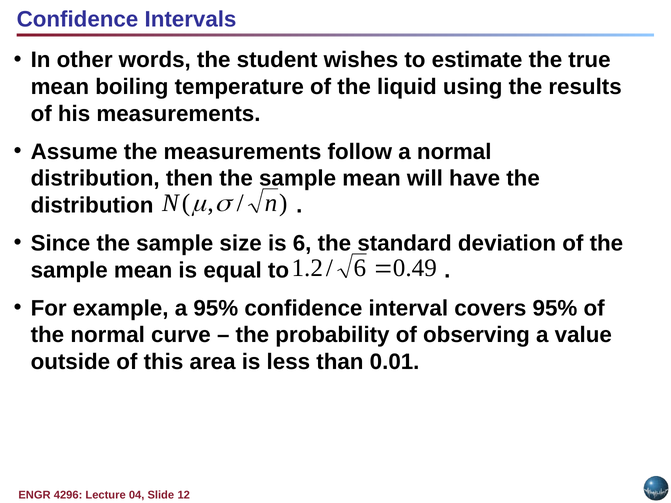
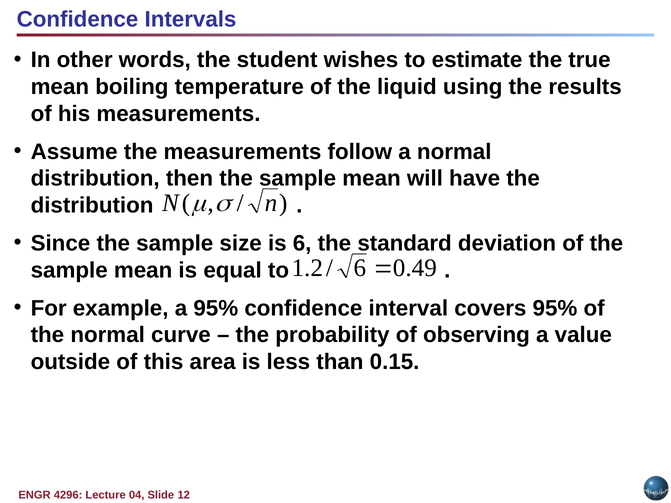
0.01: 0.01 -> 0.15
